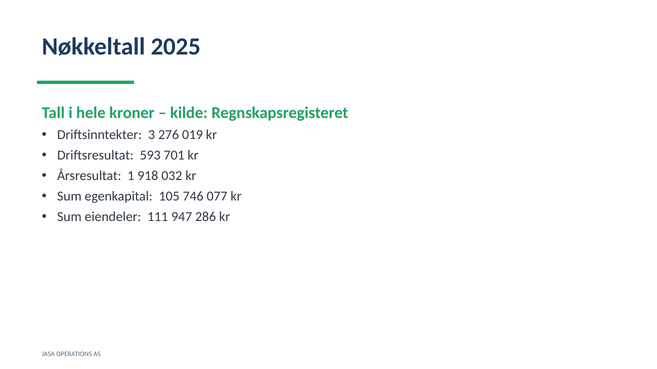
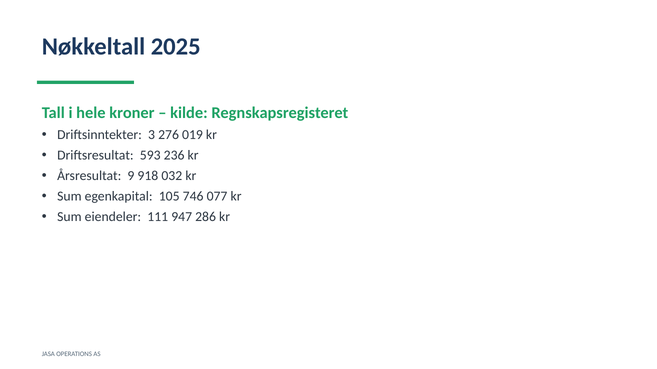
701: 701 -> 236
1: 1 -> 9
